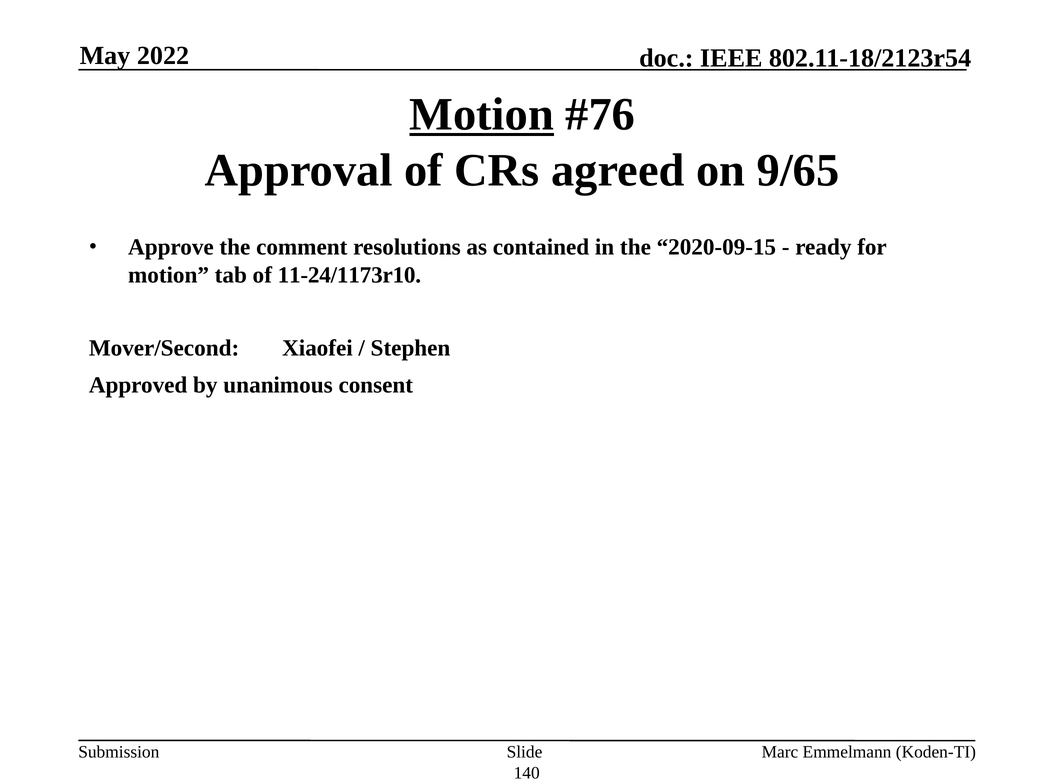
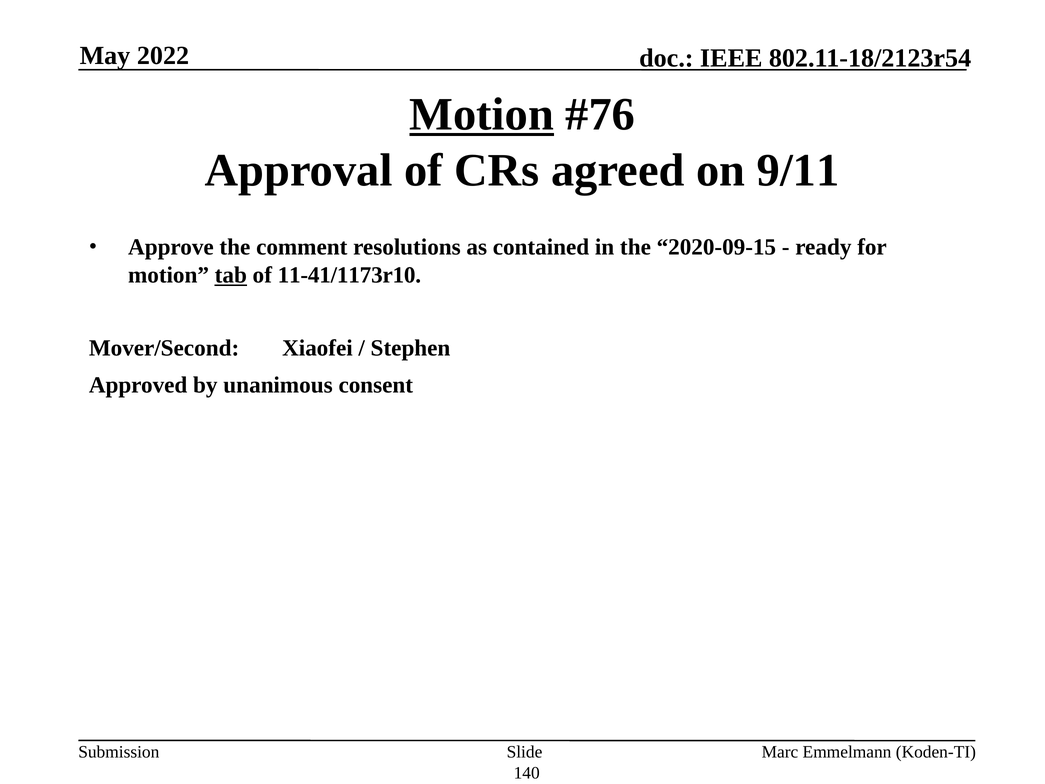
9/65: 9/65 -> 9/11
tab underline: none -> present
11-24/1173r10: 11-24/1173r10 -> 11-41/1173r10
